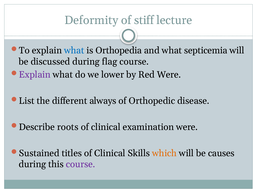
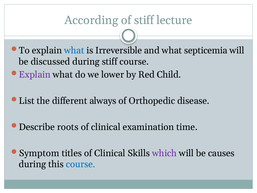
Deformity: Deformity -> According
Orthopedia: Orthopedia -> Irreversible
during flag: flag -> stiff
Red Were: Were -> Child
examination were: were -> time
Sustained: Sustained -> Symptom
which colour: orange -> purple
course at (81, 164) colour: purple -> blue
